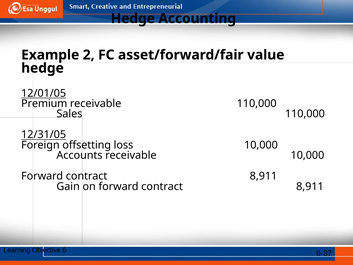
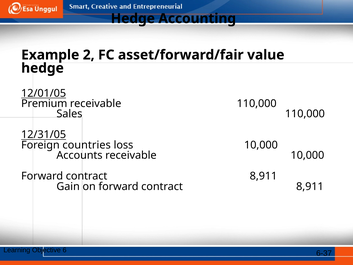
offsetting: offsetting -> countries
